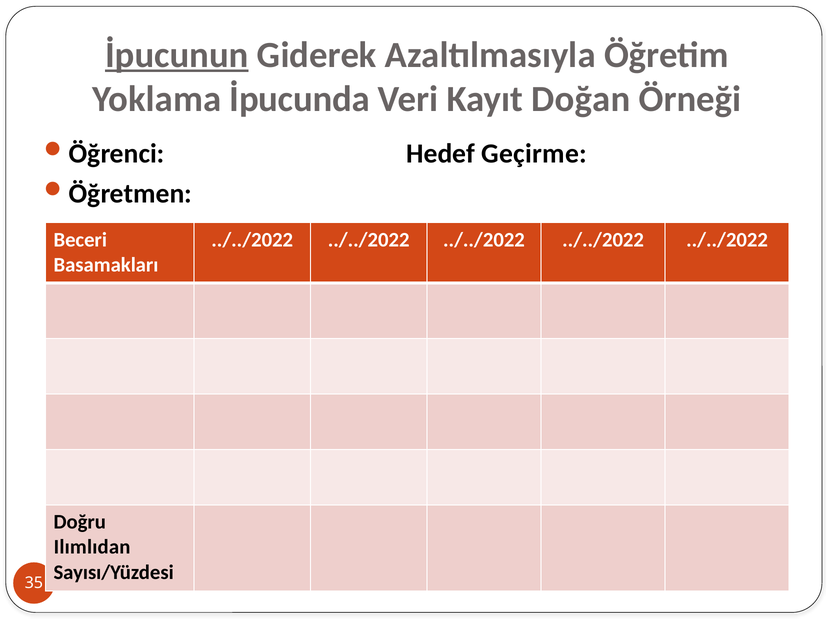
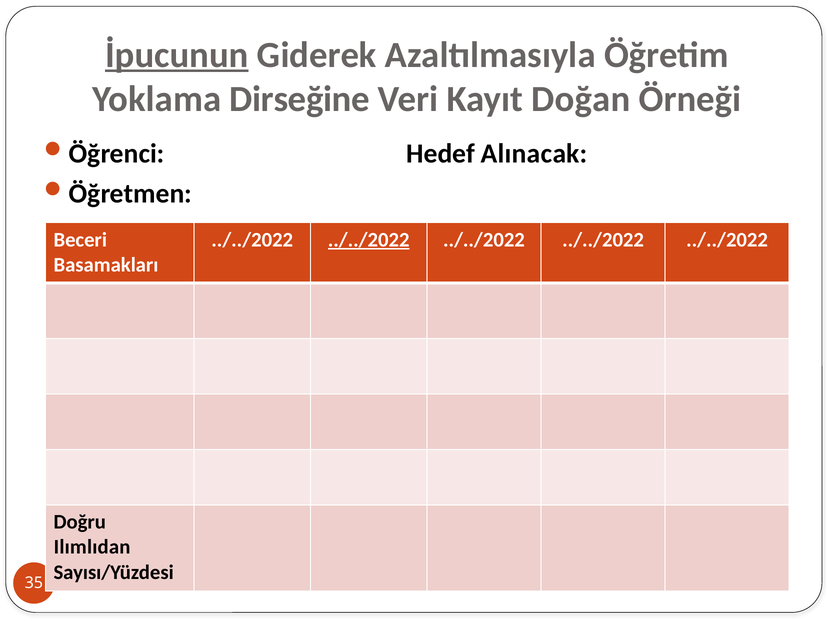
İpucunda: İpucunda -> Dirseğine
Geçirme: Geçirme -> Alınacak
../../2022 at (369, 240) underline: none -> present
